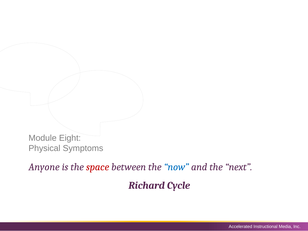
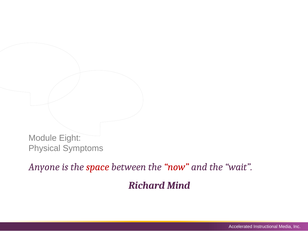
now colour: blue -> red
next: next -> wait
Cycle: Cycle -> Mind
